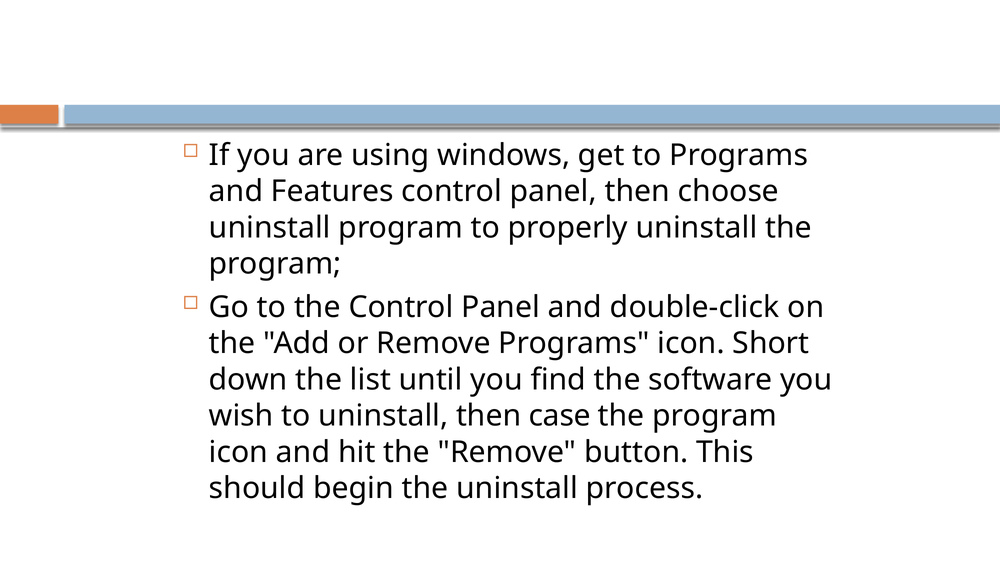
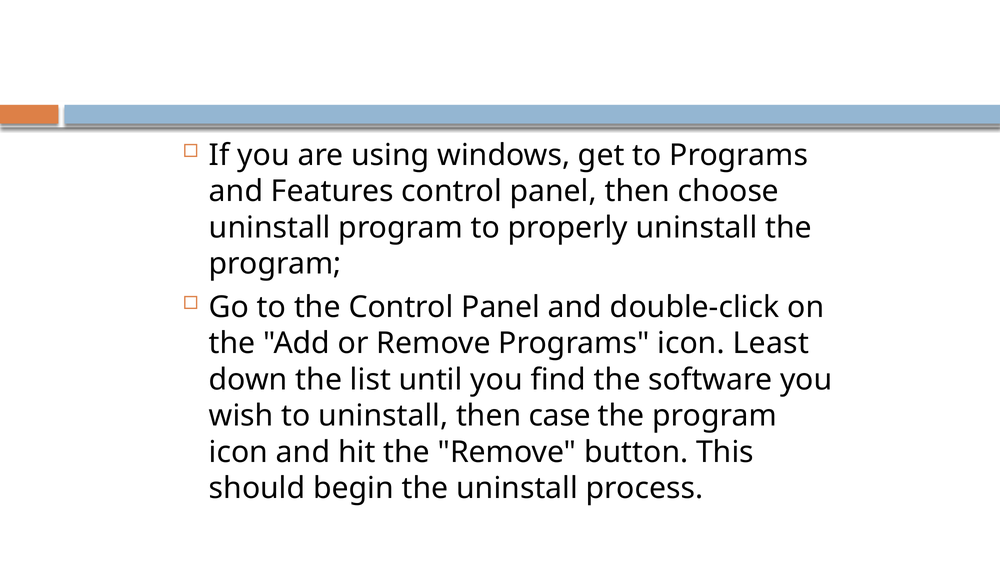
Short: Short -> Least
